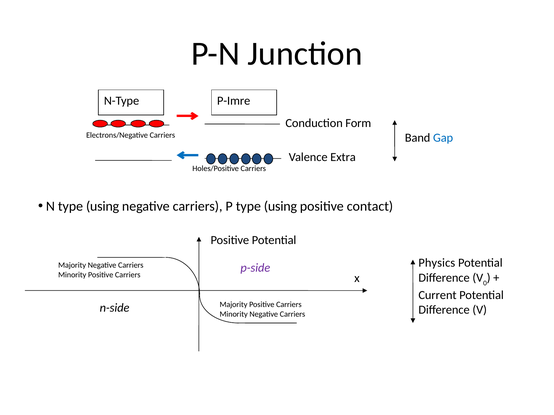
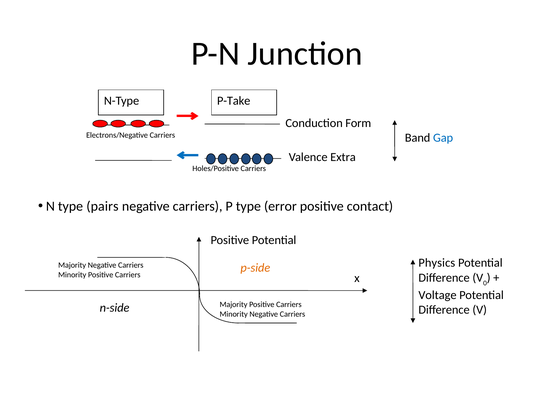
P-Imre: P-Imre -> P-Take
N type using: using -> pairs
P type using: using -> error
p-side colour: purple -> orange
Current: Current -> Voltage
